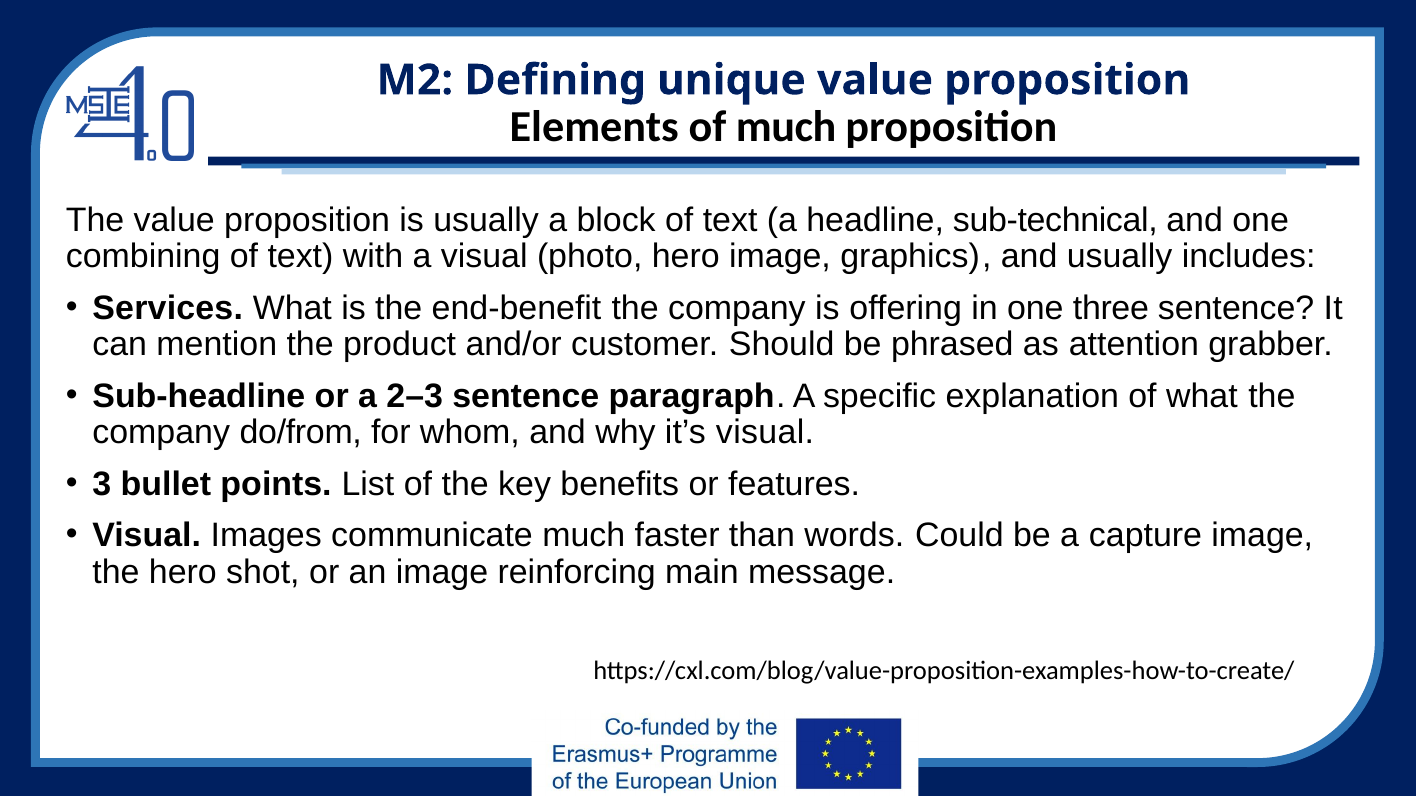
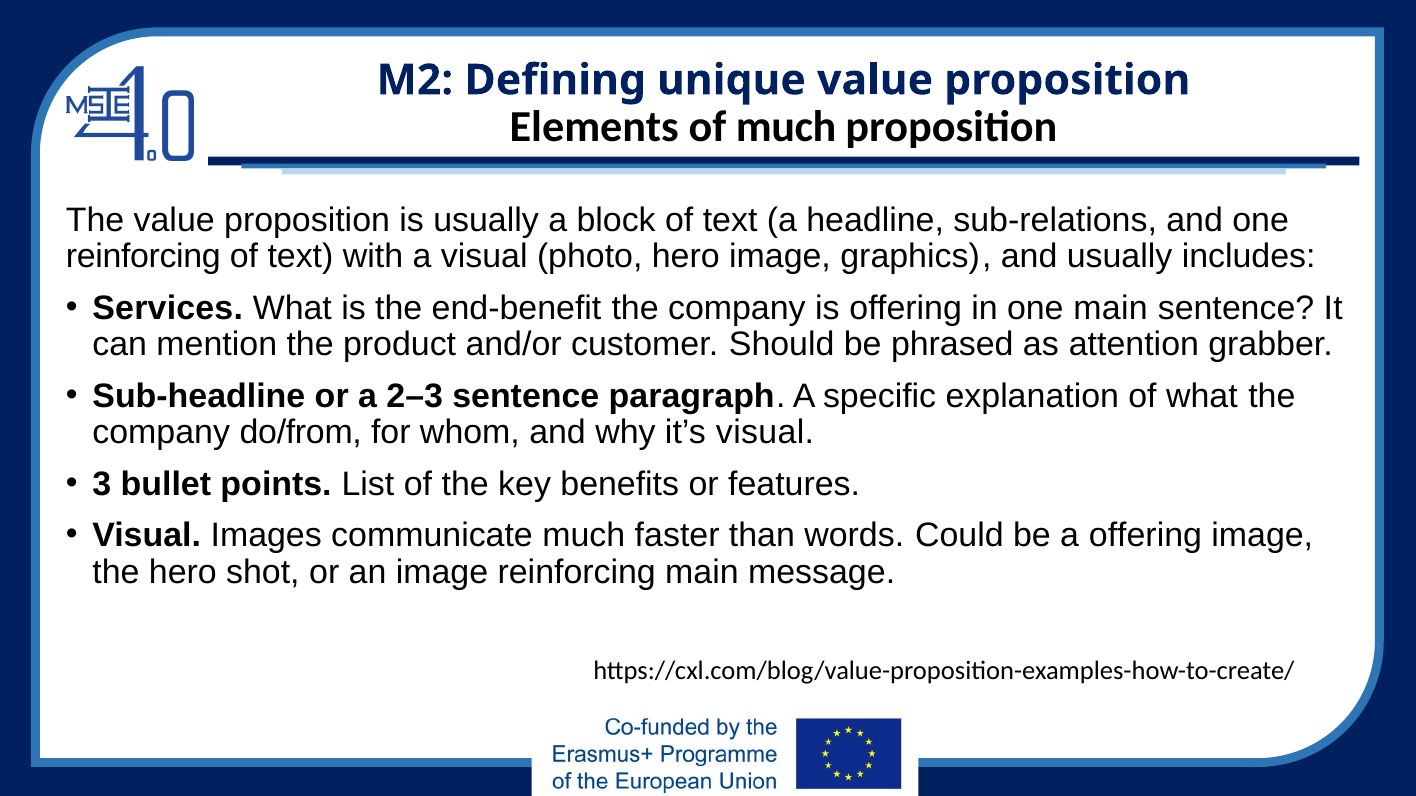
sub-technical: sub-technical -> sub-relations
combining at (143, 257): combining -> reinforcing
one three: three -> main
a capture: capture -> offering
